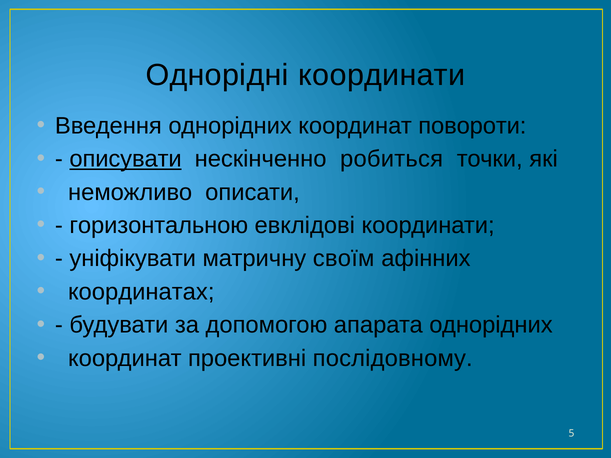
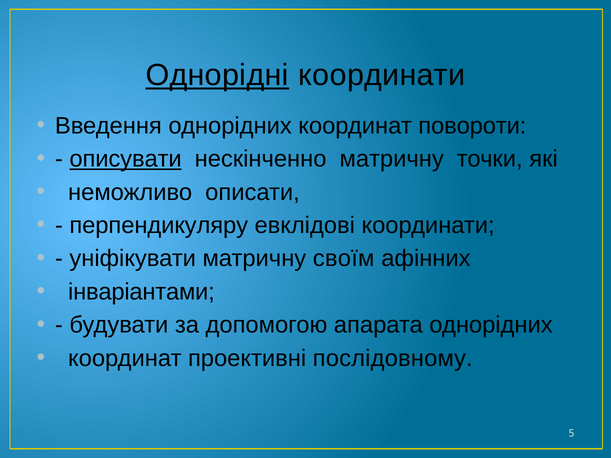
Однорідні underline: none -> present
нескінченно робиться: робиться -> матричну
горизонтальною: горизонтальною -> перпендикуляру
координатах: координатах -> інваріантами
